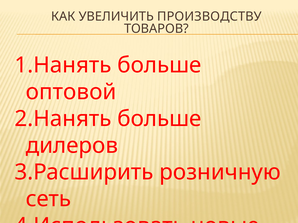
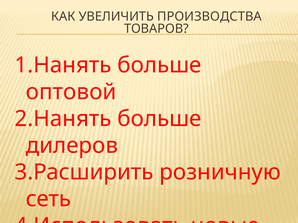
ПРОИЗВОДСТВУ: ПРОИЗВОДСТВУ -> ПРОИЗВОДСТВА
